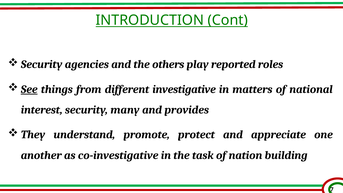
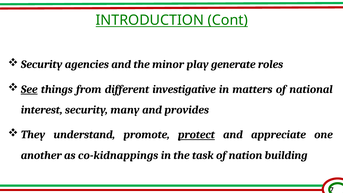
others: others -> minor
reported: reported -> generate
protect underline: none -> present
co-investigative: co-investigative -> co-kidnappings
